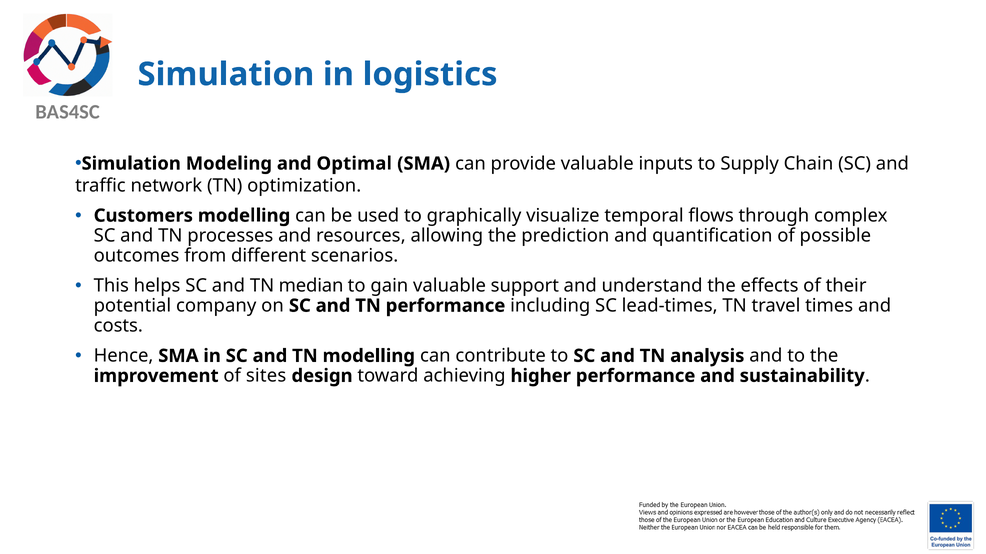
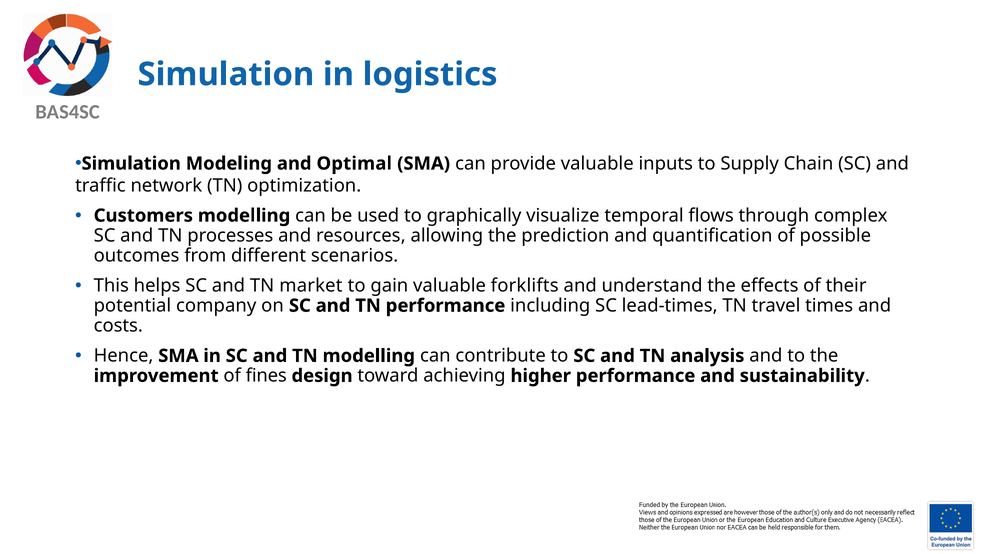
median: median -> market
support: support -> forklifts
sites: sites -> fines
